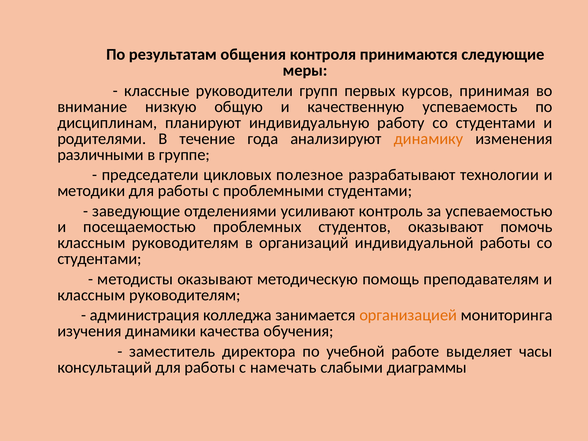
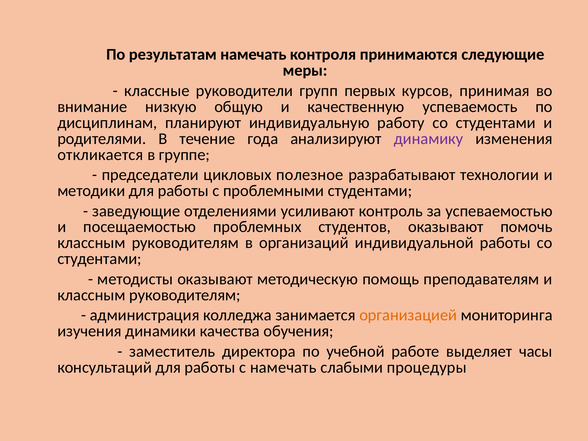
результатам общения: общения -> намечать
динамику colour: orange -> purple
различными: различными -> откликается
диаграммы: диаграммы -> процедуры
